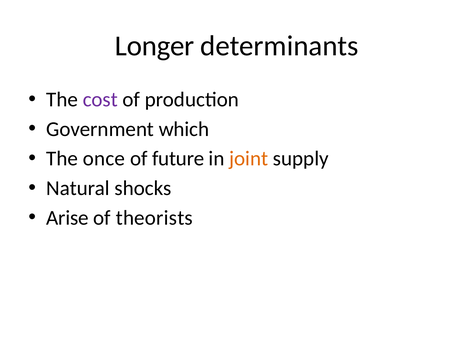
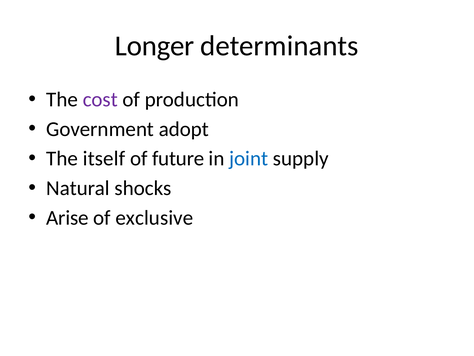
which: which -> adopt
once: once -> itself
joint colour: orange -> blue
theorists: theorists -> exclusive
